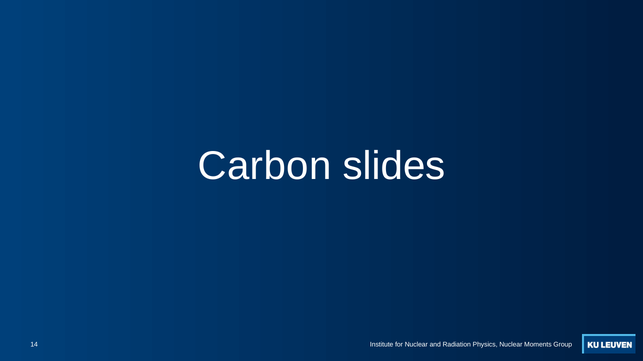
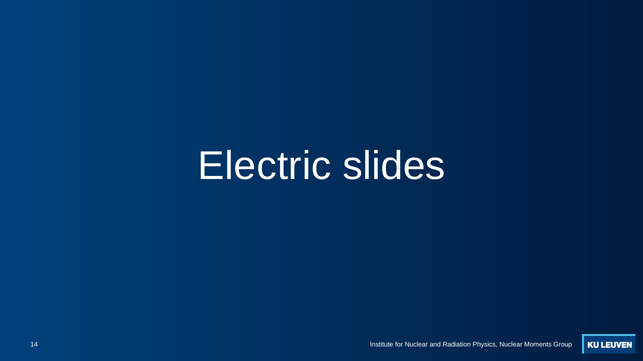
Carbon: Carbon -> Electric
